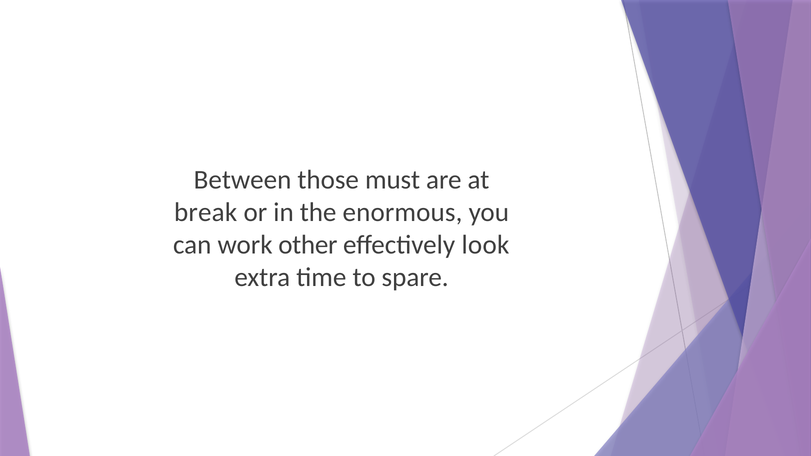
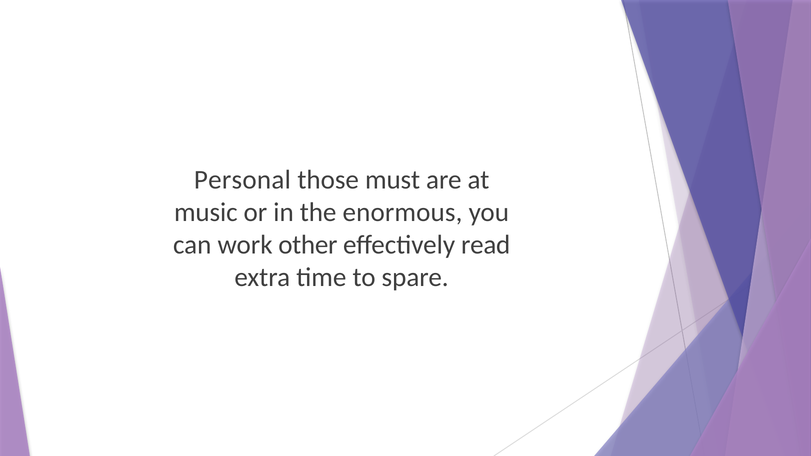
Between: Between -> Personal
break: break -> music
look: look -> read
